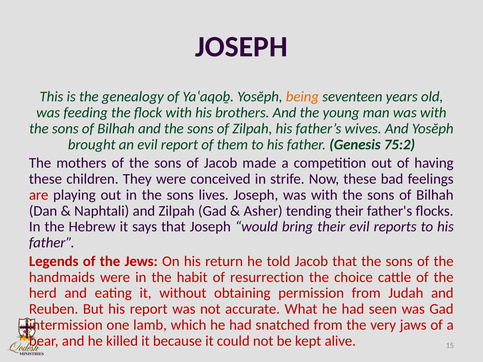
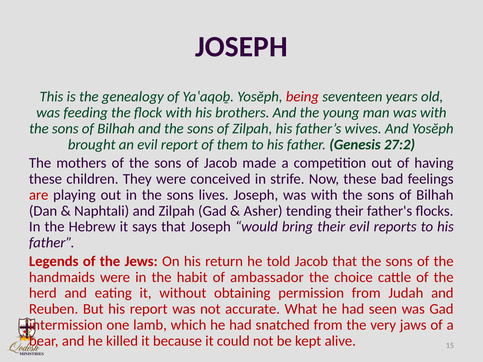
being colour: orange -> red
75:2: 75:2 -> 27:2
resurrection: resurrection -> ambassador
